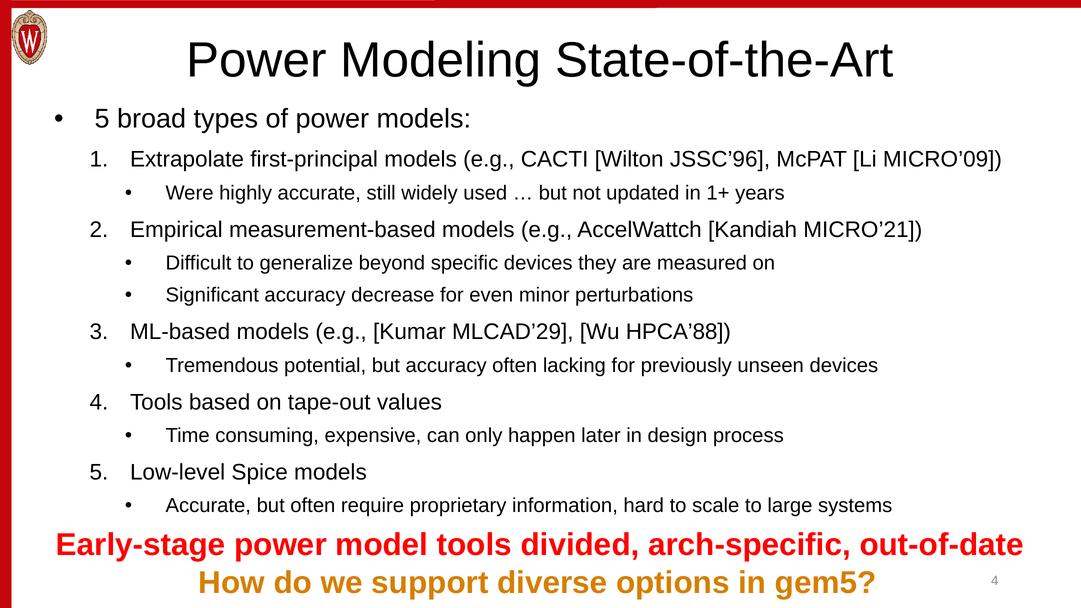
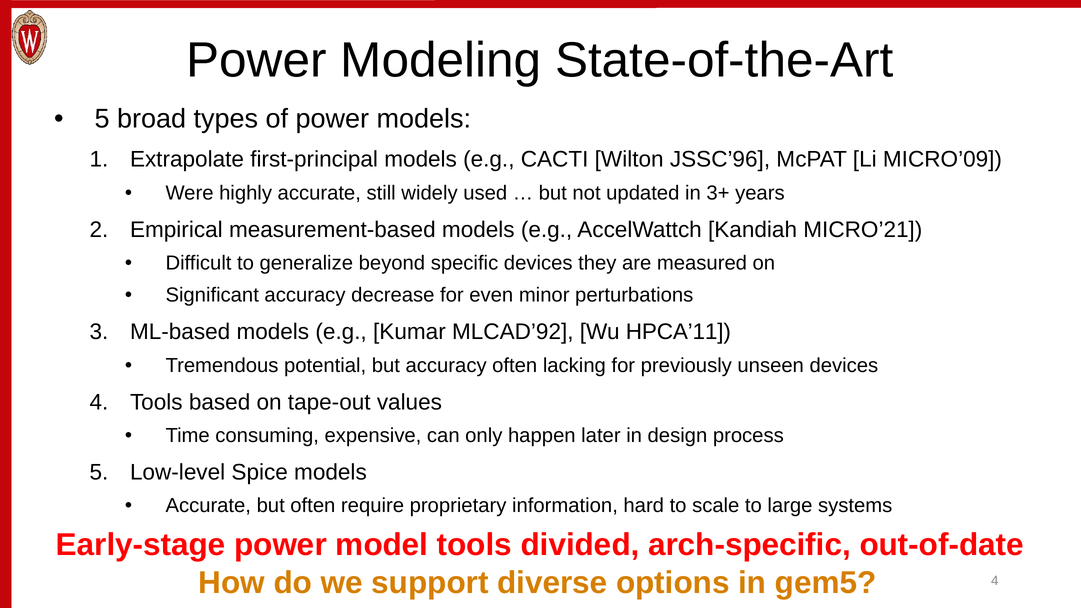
1+: 1+ -> 3+
MLCAD’29: MLCAD’29 -> MLCAD’92
HPCA’88: HPCA’88 -> HPCA’11
